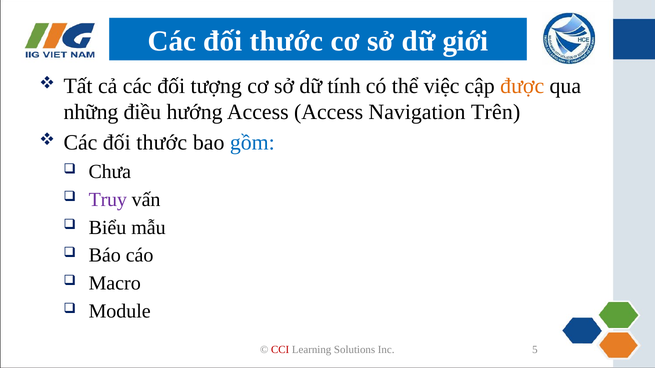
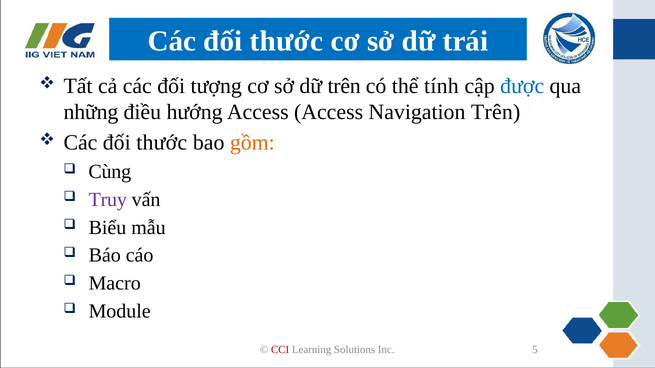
giới: giới -> trái
dữ tính: tính -> trên
việc: việc -> tính
được colour: orange -> blue
gồm colour: blue -> orange
Chưa: Chưa -> Cùng
